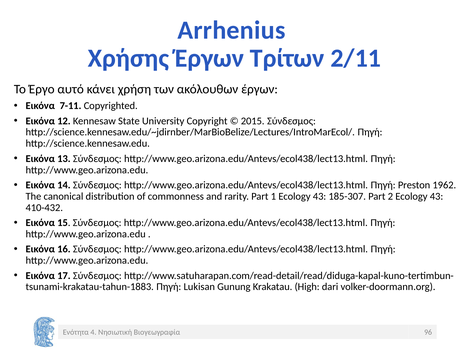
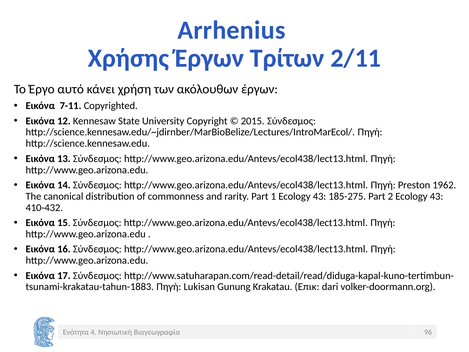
185-307: 185-307 -> 185-275
High: High -> Επικ
